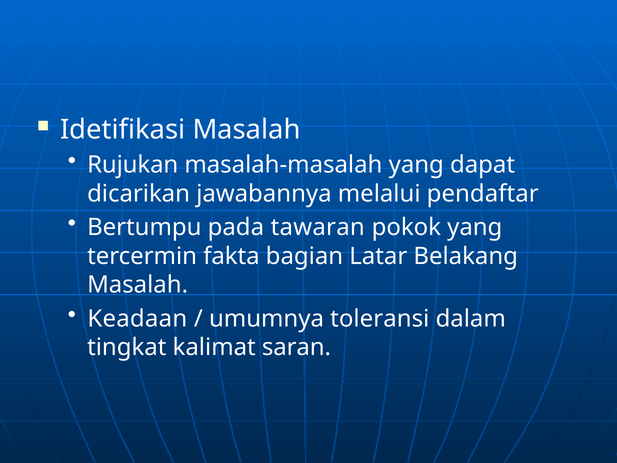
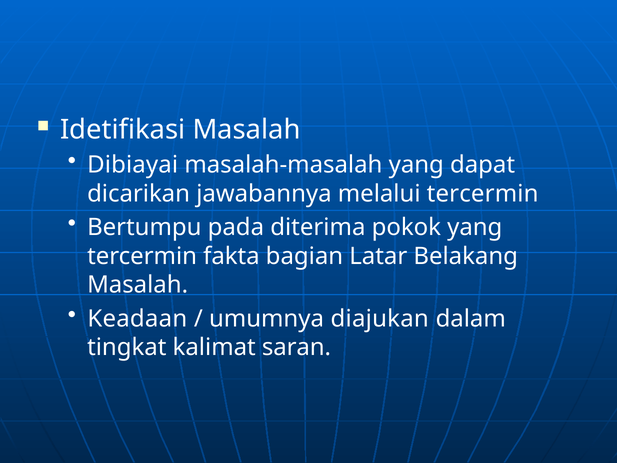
Rujukan: Rujukan -> Dibiayai
melalui pendaftar: pendaftar -> tercermin
tawaran: tawaran -> diterima
toleransi: toleransi -> diajukan
